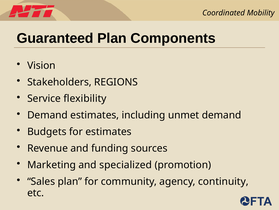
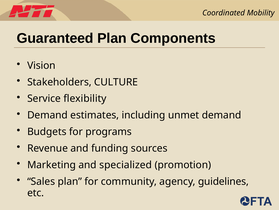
REGIONS: REGIONS -> CULTURE
for estimates: estimates -> programs
continuity: continuity -> guidelines
